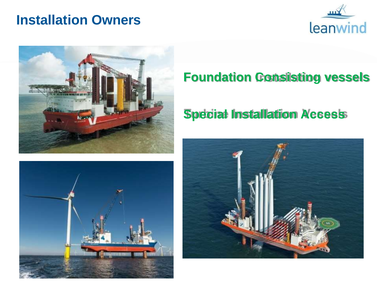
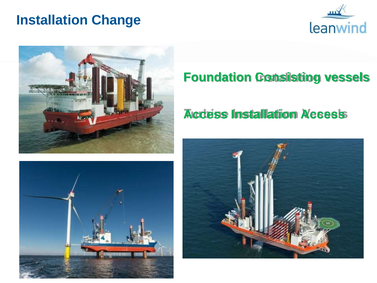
Owners: Owners -> Change
Special at (205, 114): Special -> Access
